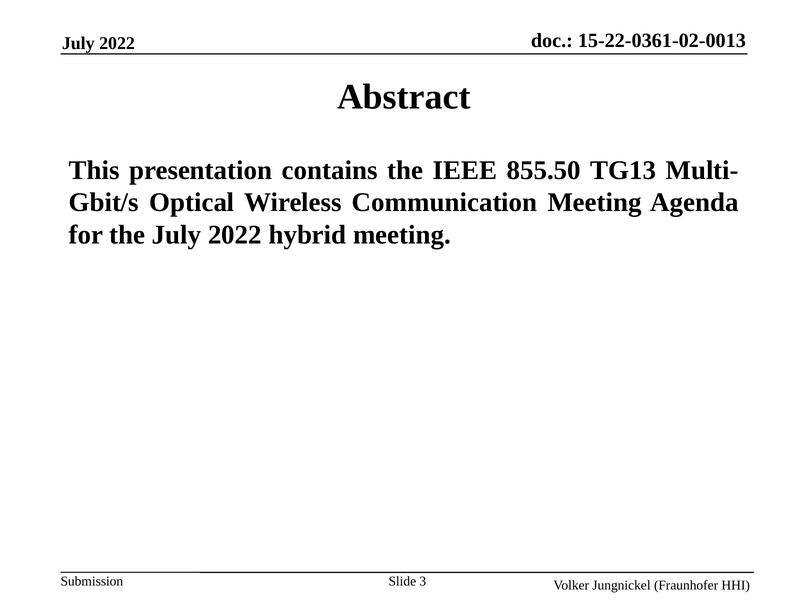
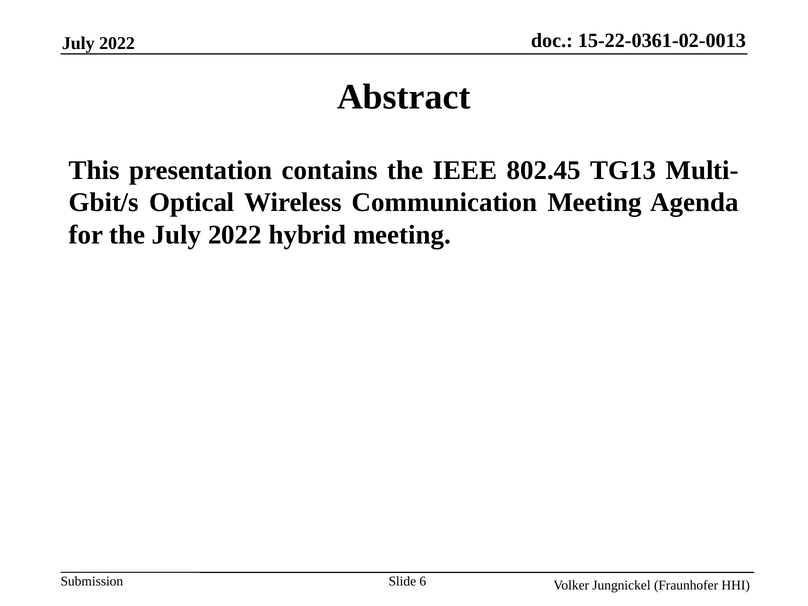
855.50: 855.50 -> 802.45
3: 3 -> 6
